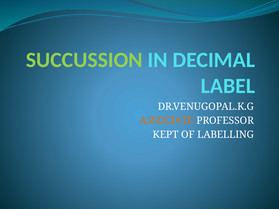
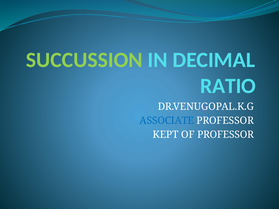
LABEL: LABEL -> RATIO
ASSOCIATE colour: orange -> blue
OF LABELLING: LABELLING -> PROFESSOR
